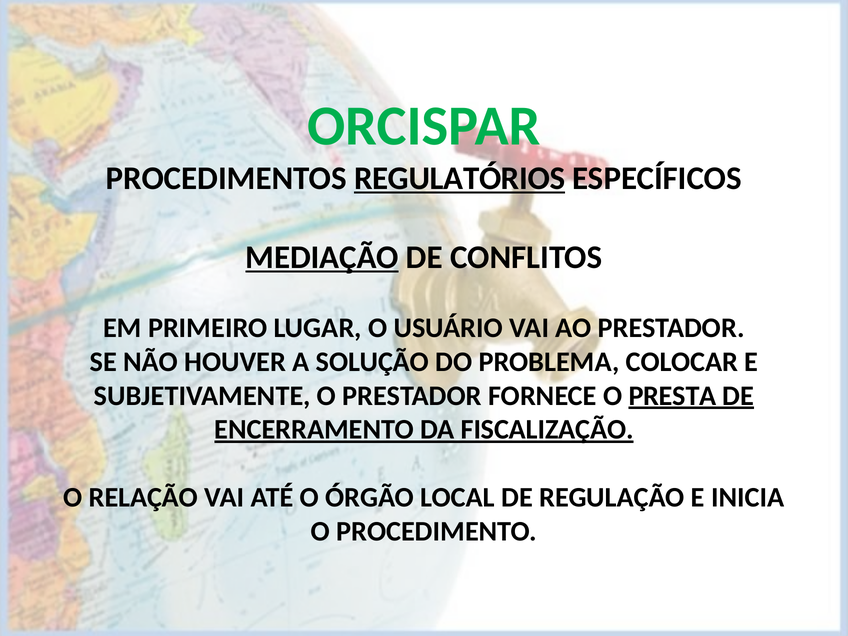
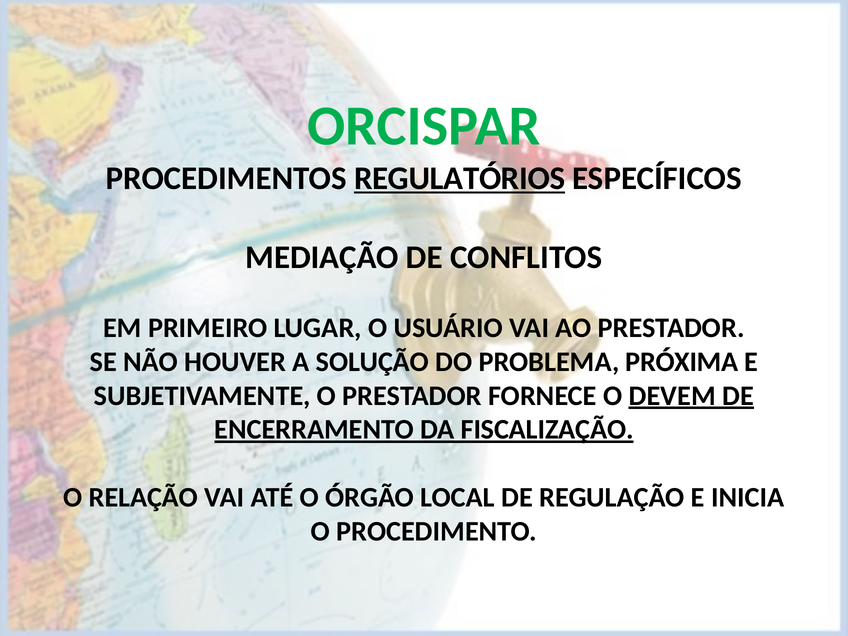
MEDIAÇÃO underline: present -> none
COLOCAR: COLOCAR -> PRÓXIMA
PRESTA: PRESTA -> DEVEM
